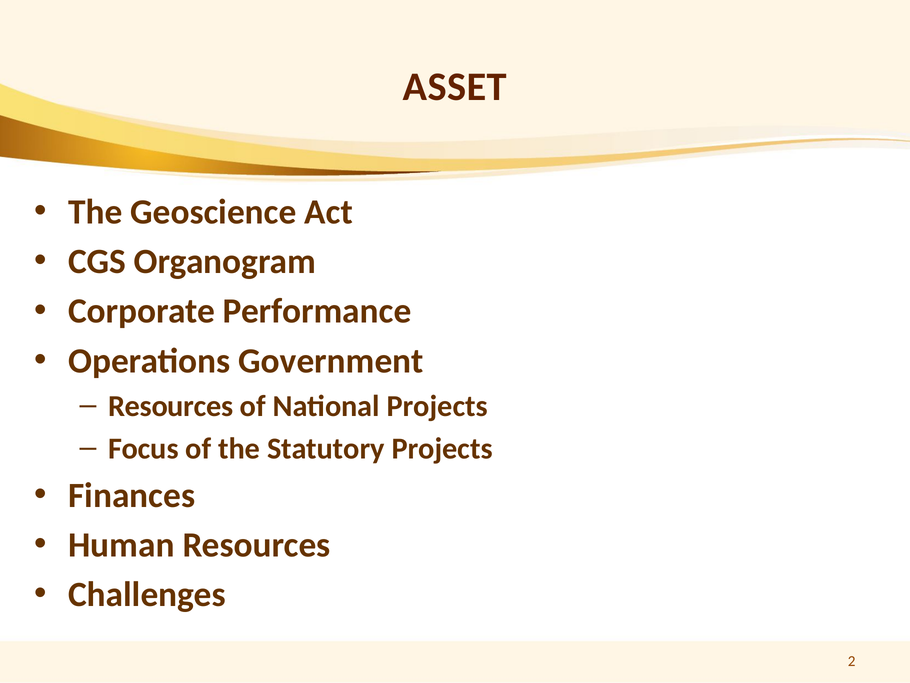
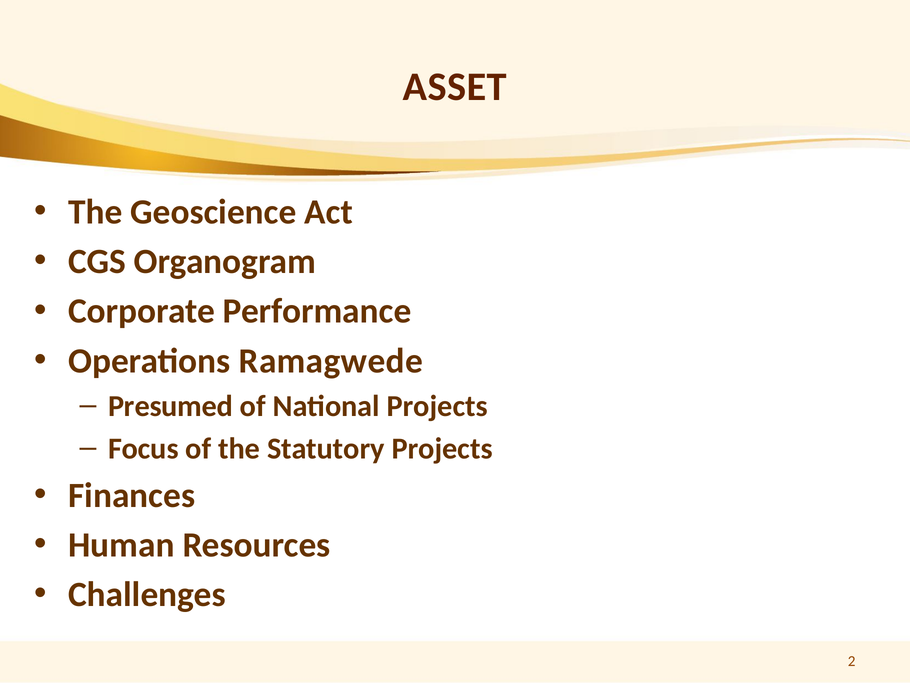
Government: Government -> Ramagwede
Resources at (171, 406): Resources -> Presumed
